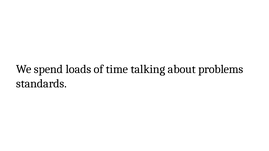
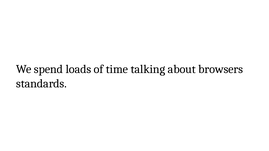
problems: problems -> browsers
